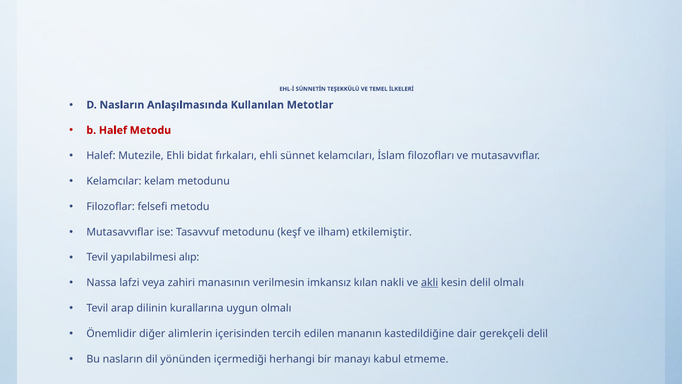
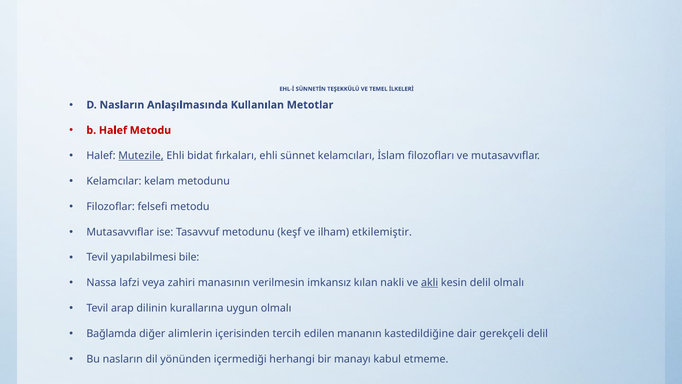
Mutezile underline: none -> present
alıp: alıp -> bile
Önemlidir: Önemlidir -> Bağlamda
